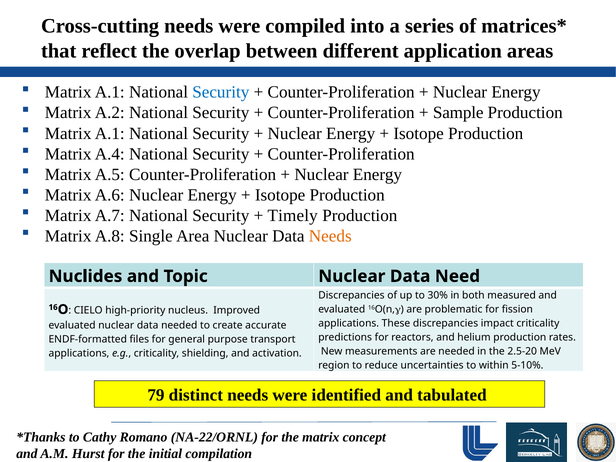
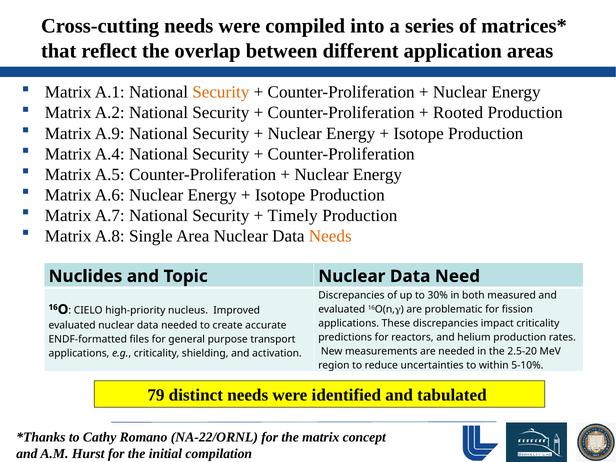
Security at (221, 92) colour: blue -> orange
Sample: Sample -> Rooted
A.1 at (110, 133): A.1 -> A.9
